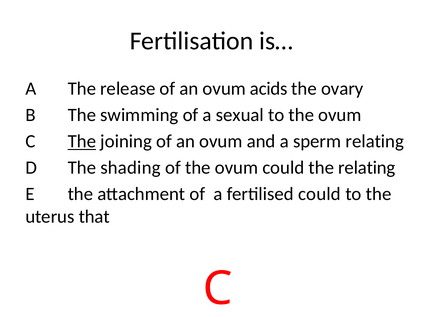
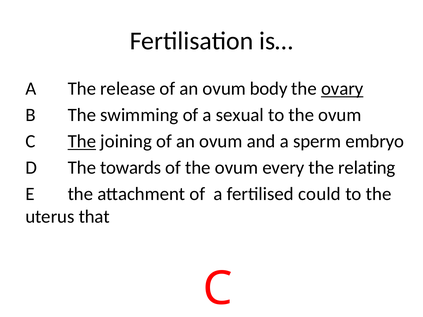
acids: acids -> body
ovary underline: none -> present
sperm relating: relating -> embryo
shading: shading -> towards
ovum could: could -> every
